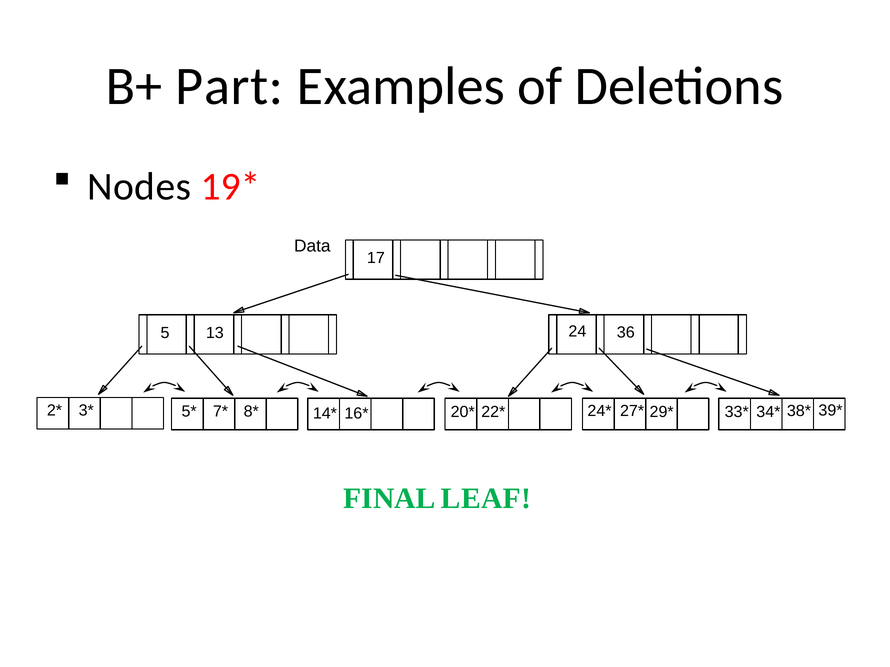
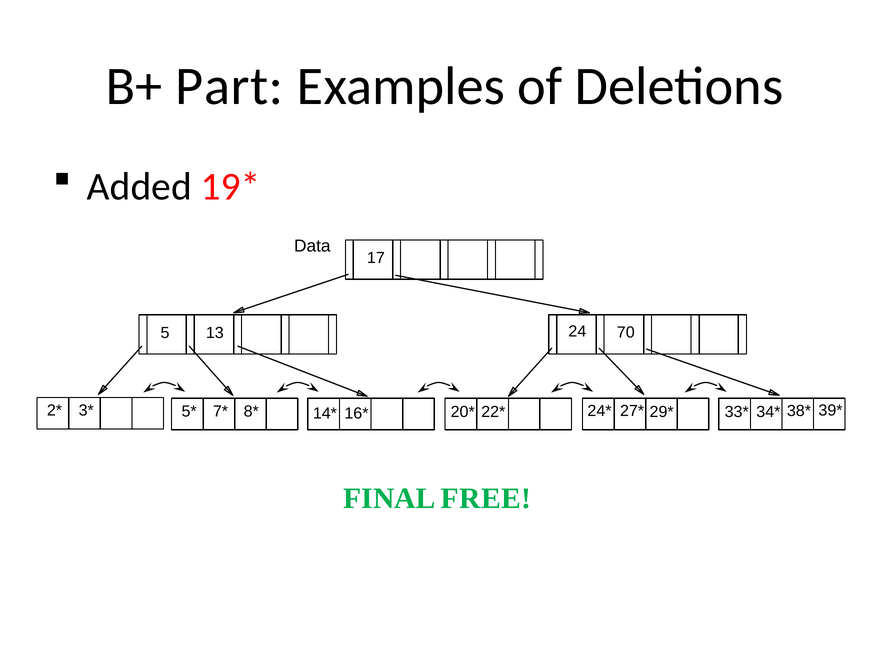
Nodes: Nodes -> Added
36: 36 -> 70
LEAF: LEAF -> FREE
